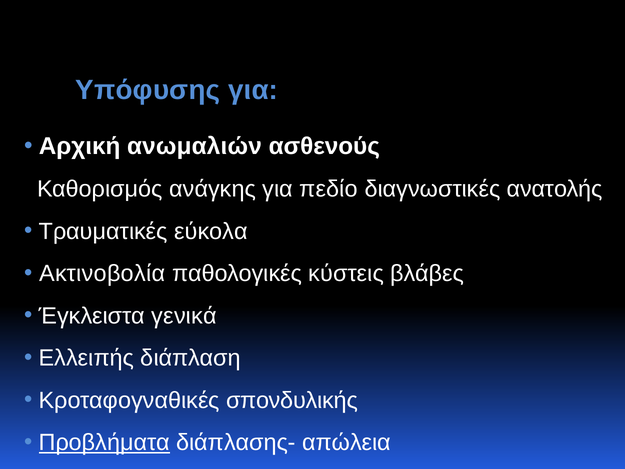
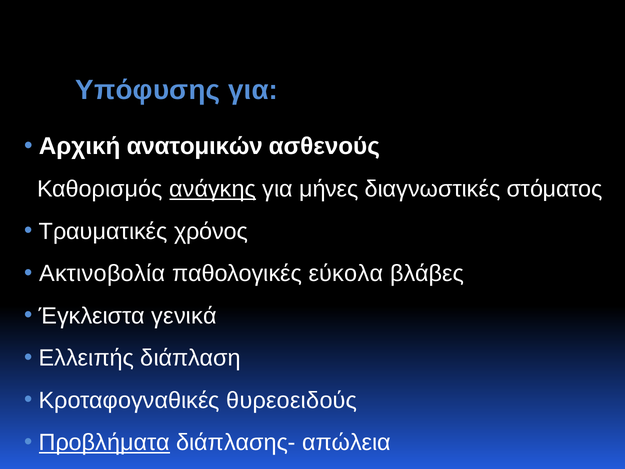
ανωμαλιών: ανωμαλιών -> ανατομικών
ανάγκης underline: none -> present
πεδίο: πεδίο -> μήνες
ανατολής: ανατολής -> στόματος
εύκολα: εύκολα -> χρόνος
κύστεις: κύστεις -> εύκολα
σπονδυλικής: σπονδυλικής -> θυρεοειδούς
